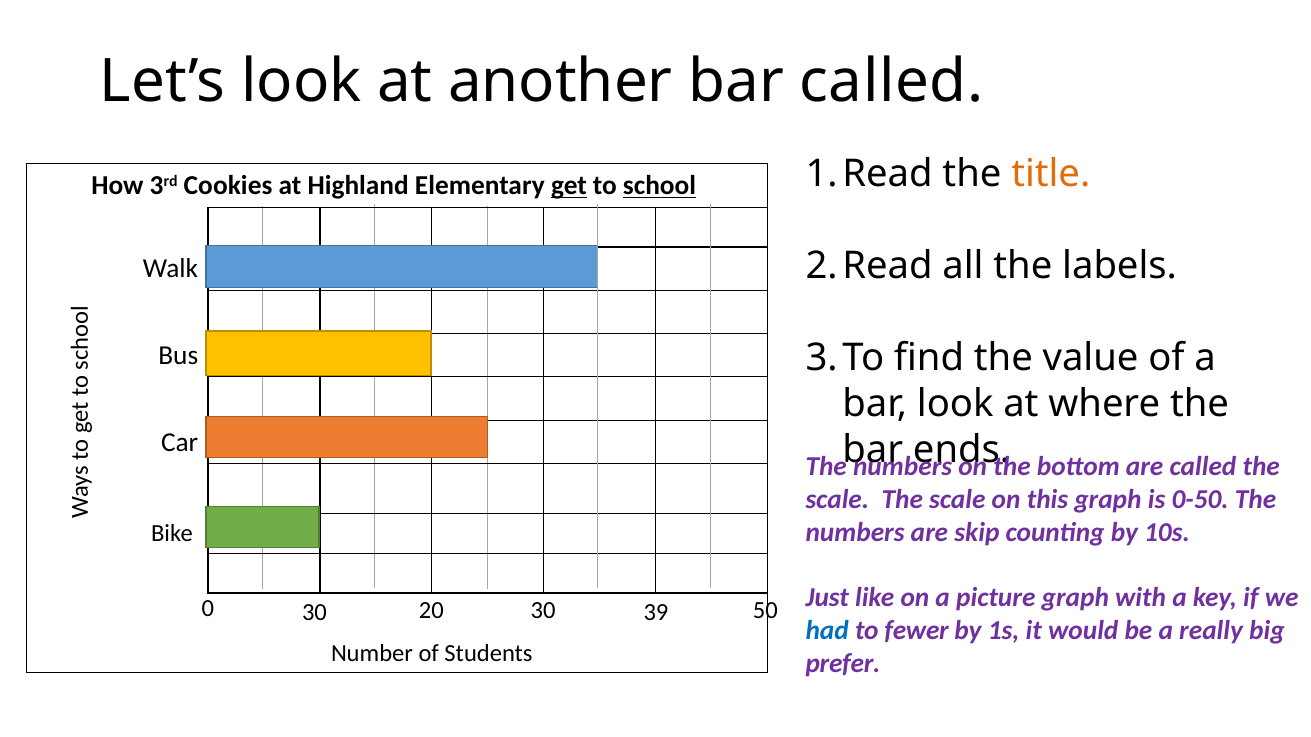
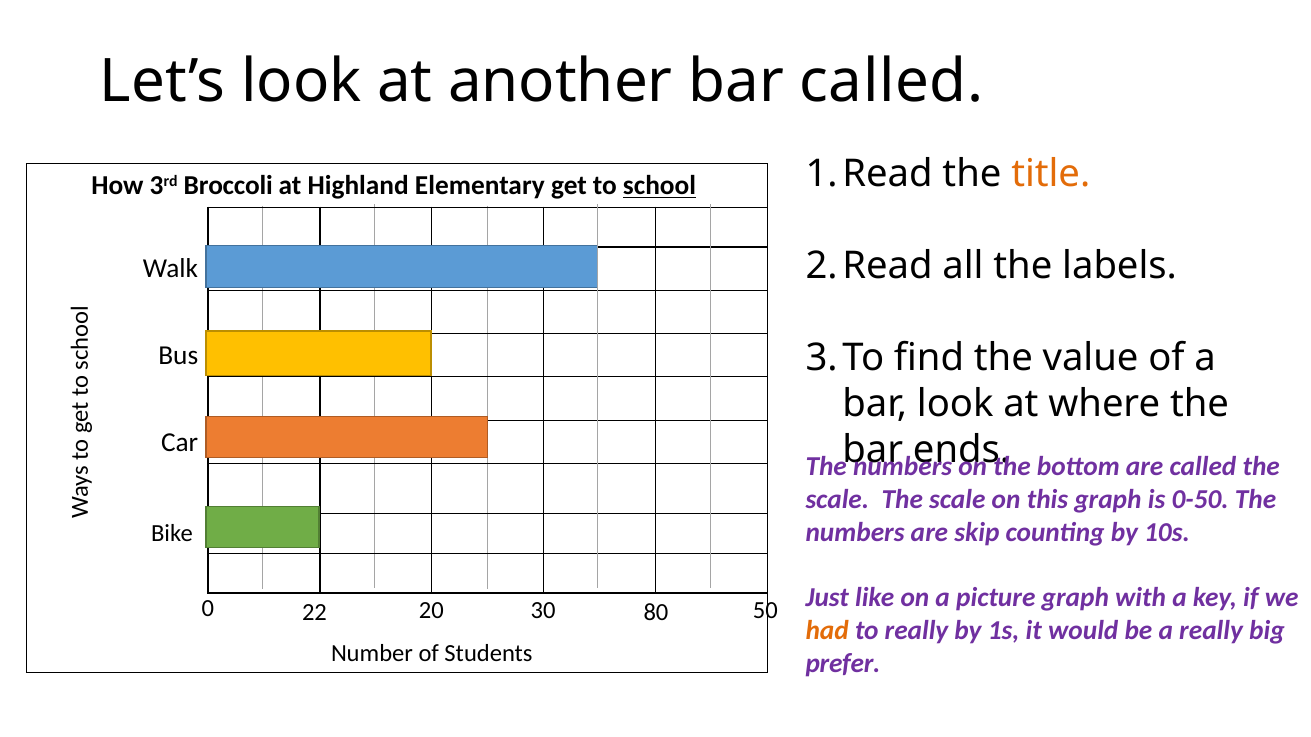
Cookies: Cookies -> Broccoli
get underline: present -> none
0 30: 30 -> 22
39: 39 -> 80
had colour: blue -> orange
to fewer: fewer -> really
